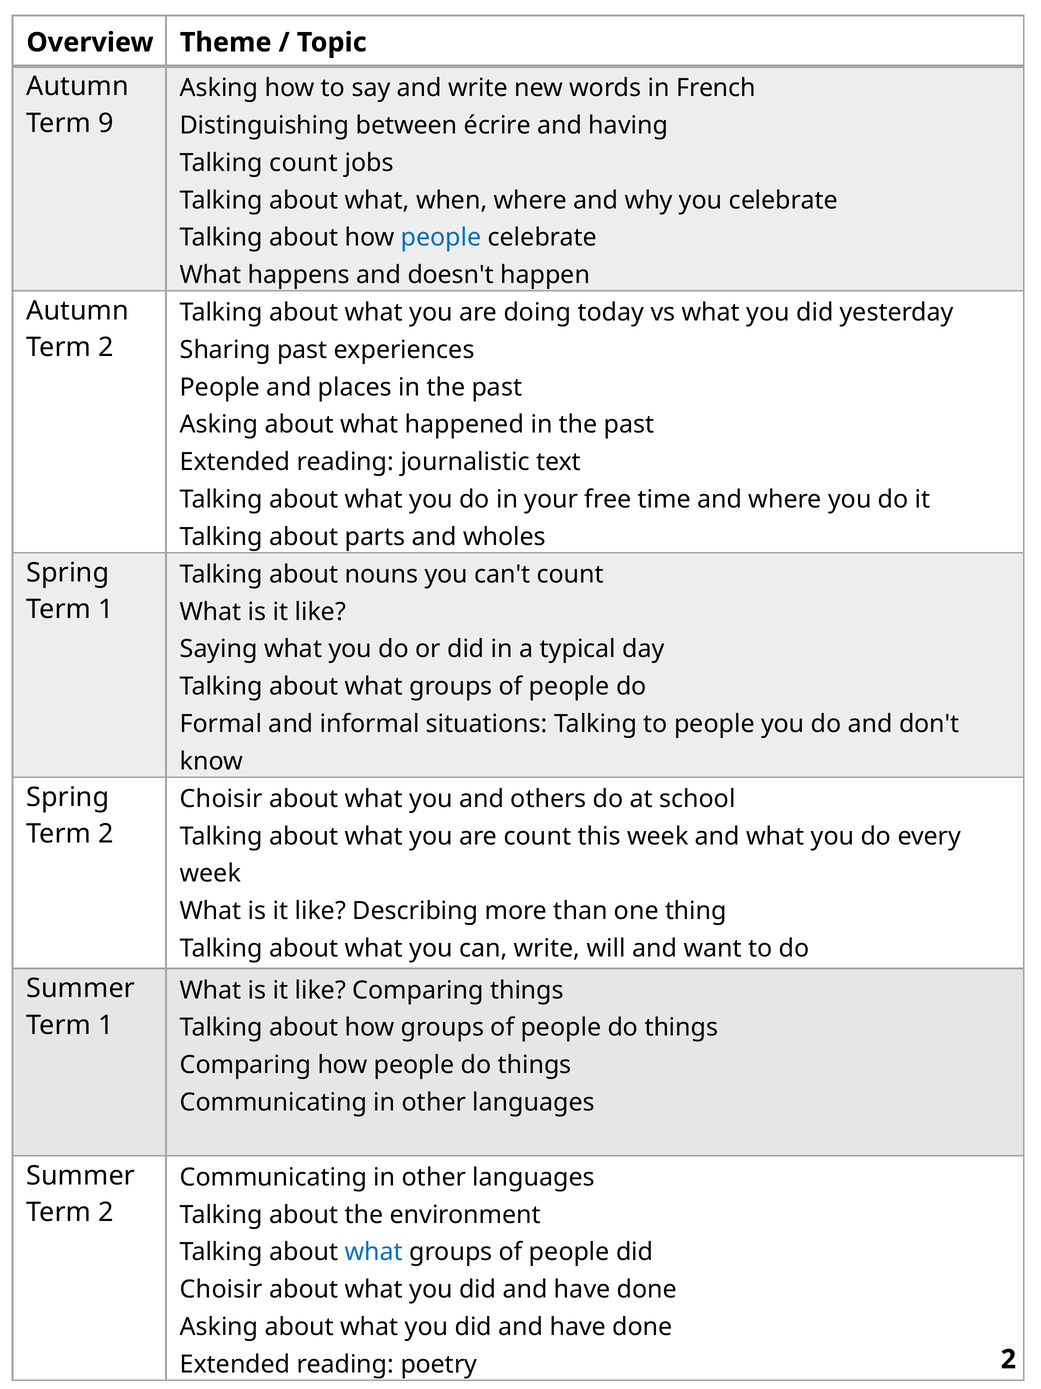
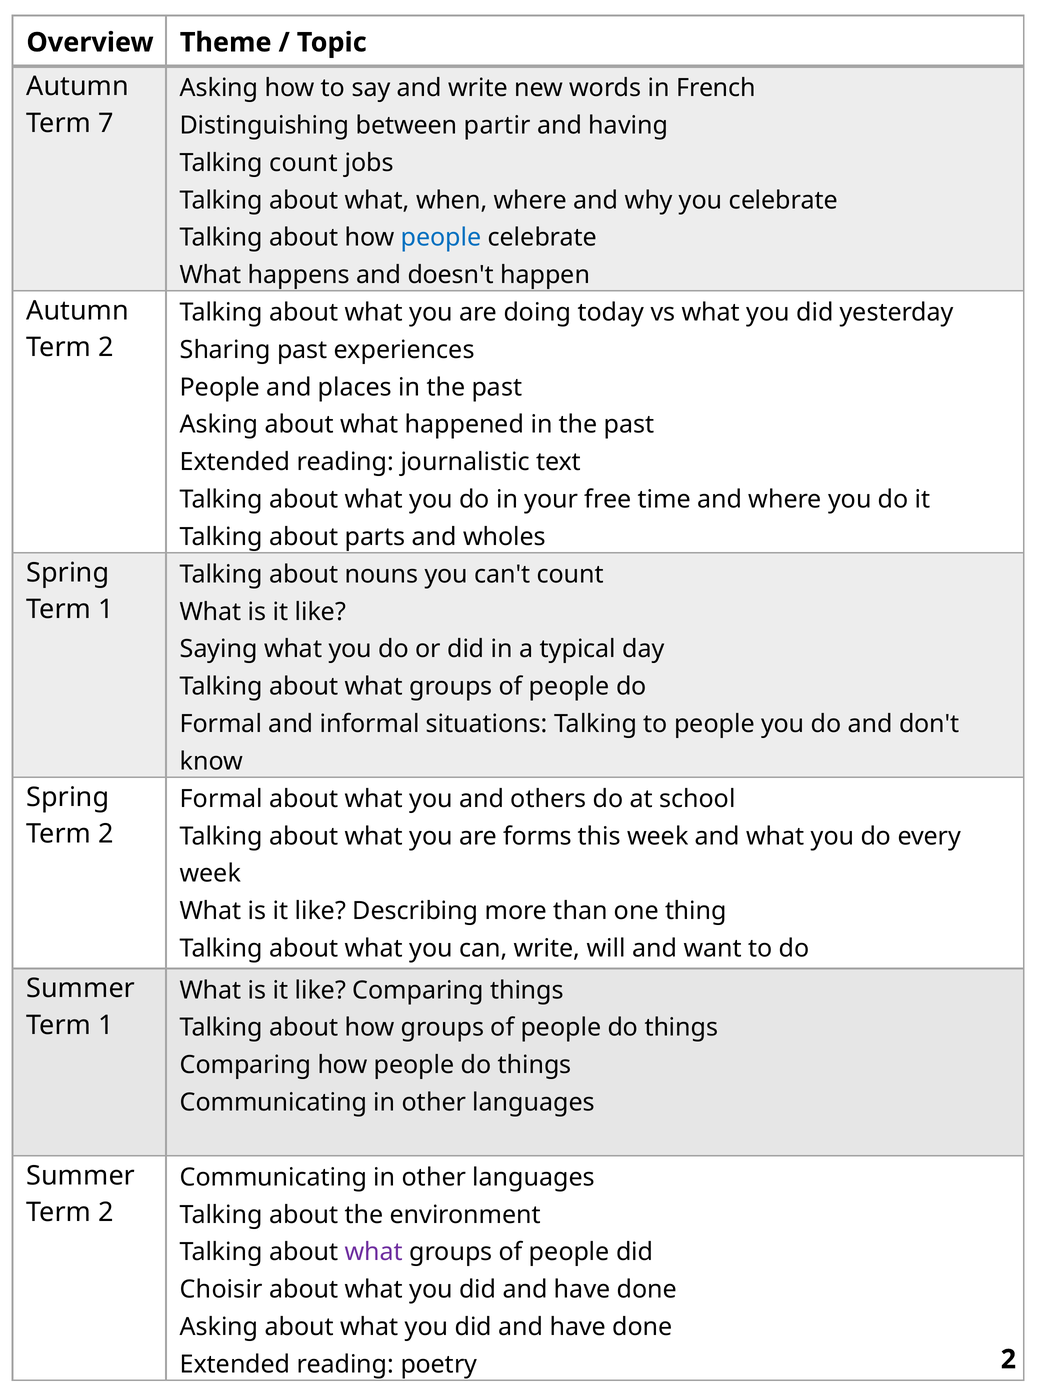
9: 9 -> 7
écrire: écrire -> partir
Choisir at (221, 798): Choisir -> Formal
are count: count -> forms
what at (374, 1251) colour: blue -> purple
